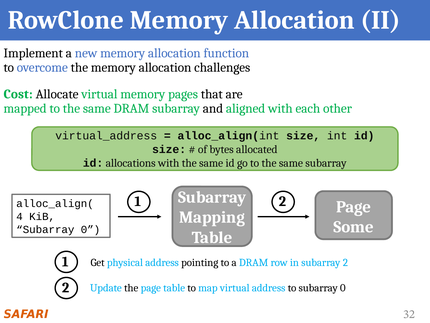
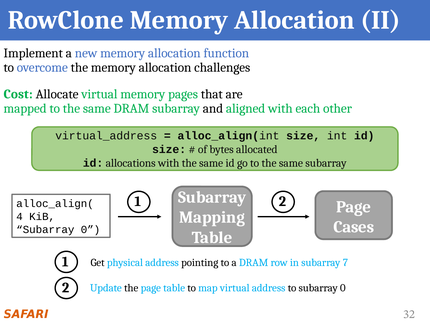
Some: Some -> Cases
subarray 2: 2 -> 7
